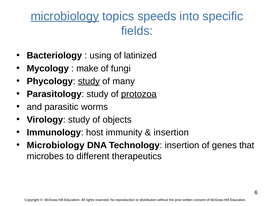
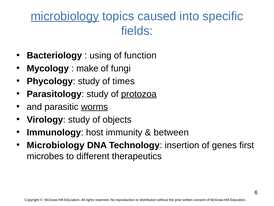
speeds: speeds -> caused
latinized: latinized -> function
study at (89, 81) underline: present -> none
many: many -> times
worms underline: none -> present
insertion at (171, 132): insertion -> between
that: that -> ﬁrst
